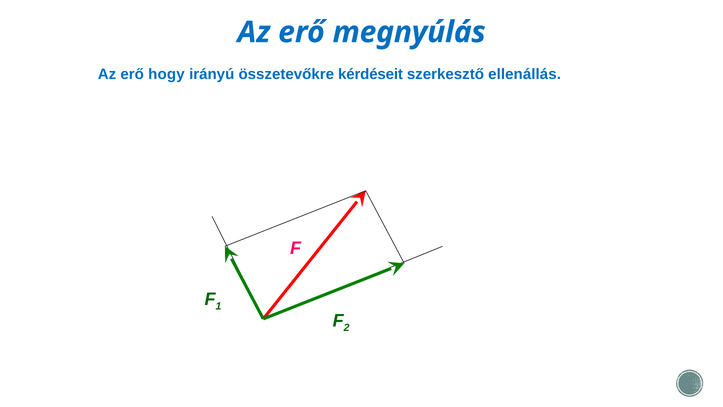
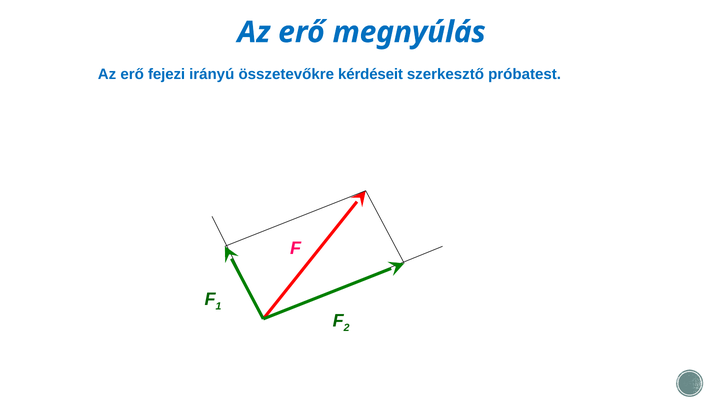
hogy: hogy -> fejezi
ellenállás: ellenállás -> próbatest
